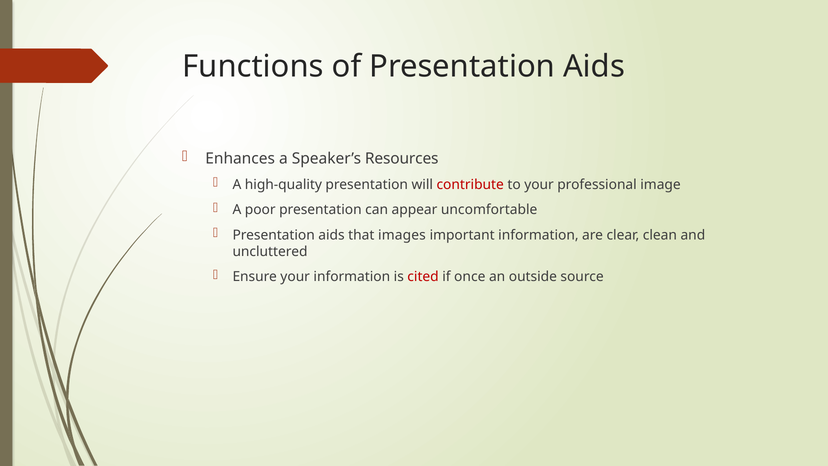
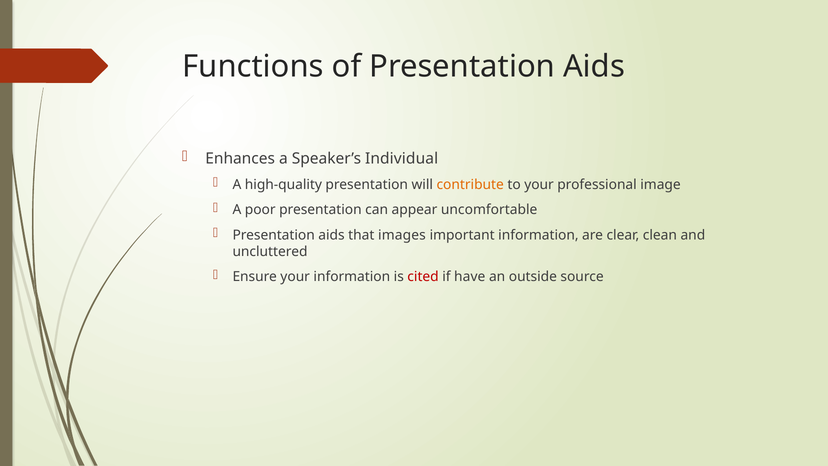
Resources: Resources -> Individual
contribute colour: red -> orange
once: once -> have
